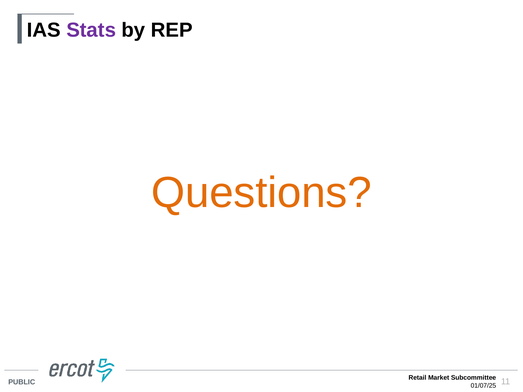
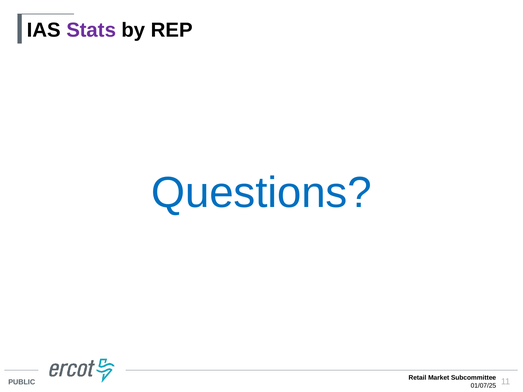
Questions colour: orange -> blue
